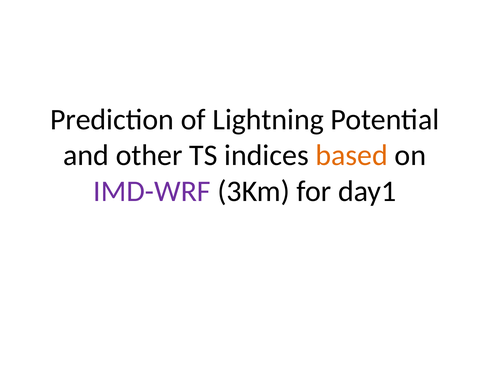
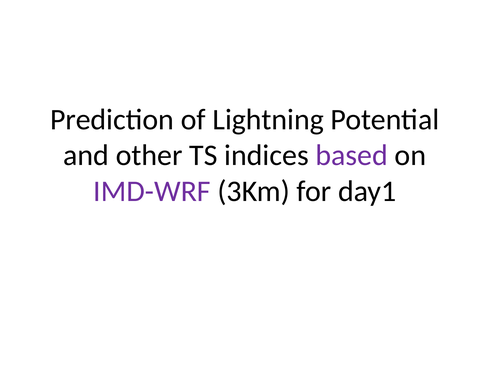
based colour: orange -> purple
